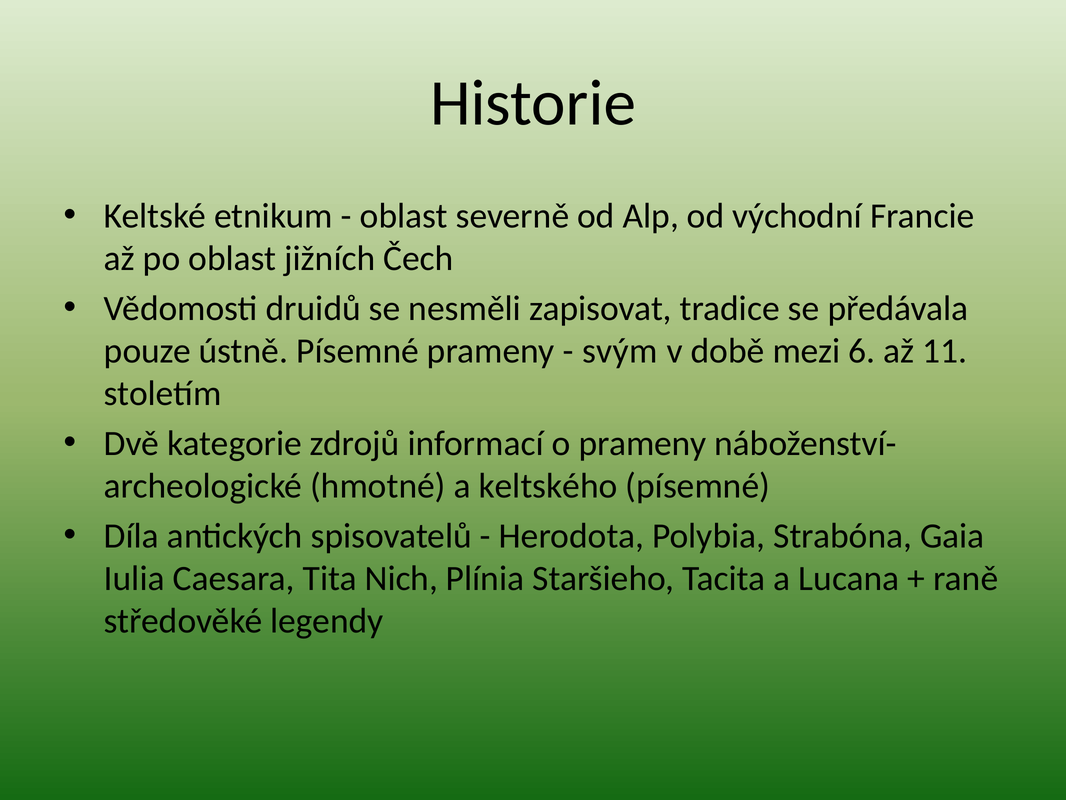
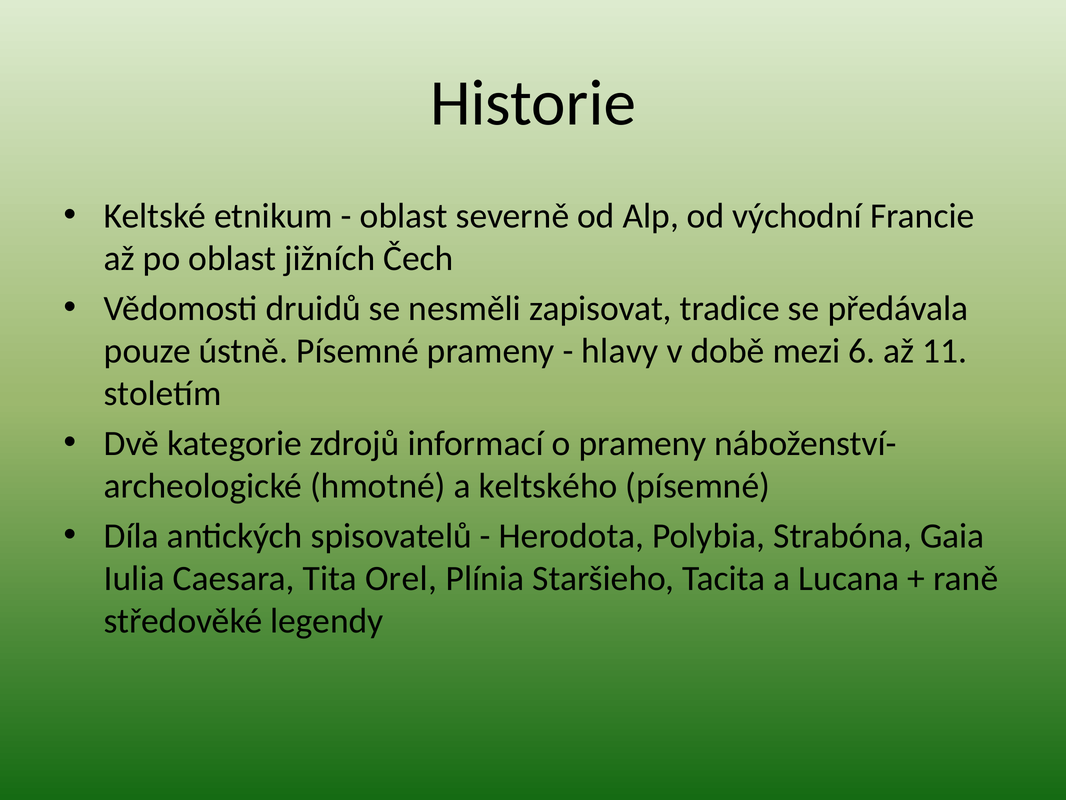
svým: svým -> hlavy
Nich: Nich -> Orel
